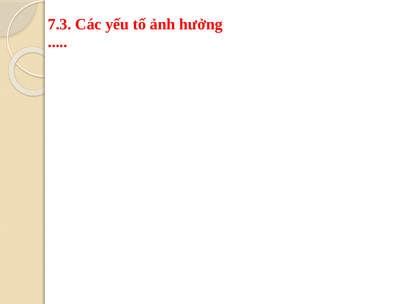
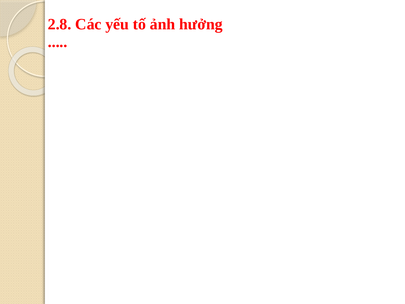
7.3: 7.3 -> 2.8
